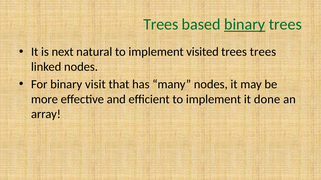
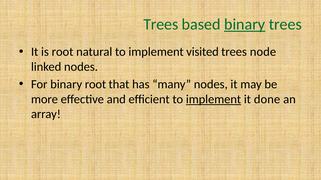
is next: next -> root
trees trees: trees -> node
binary visit: visit -> root
implement at (214, 99) underline: none -> present
